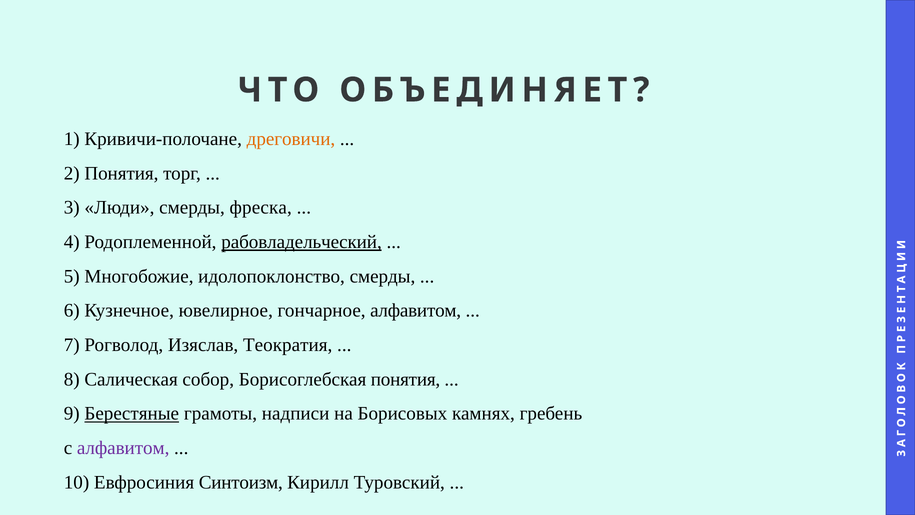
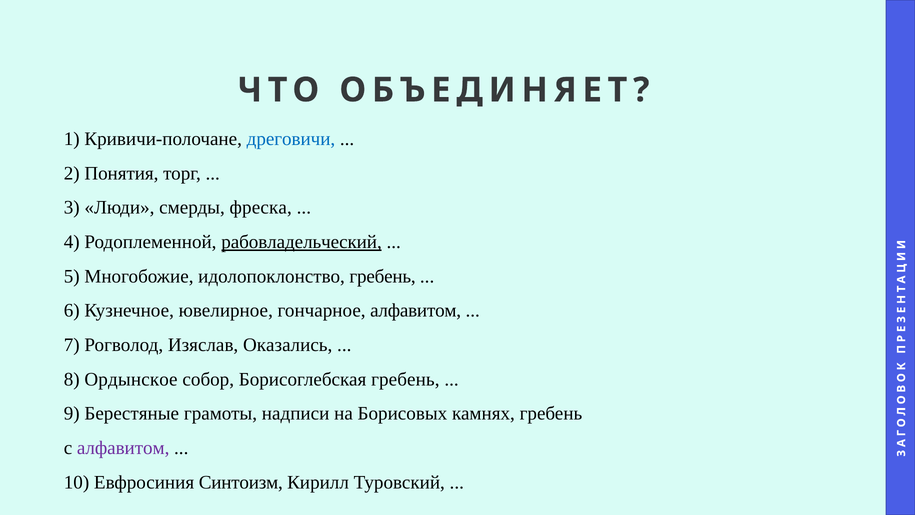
дреговичи colour: orange -> blue
идолопоклонство смерды: смерды -> гребень
Теократия: Теократия -> Оказались
Салическая: Салическая -> Ордынское
Борисоглебская понятия: понятия -> гребень
Берестяные underline: present -> none
